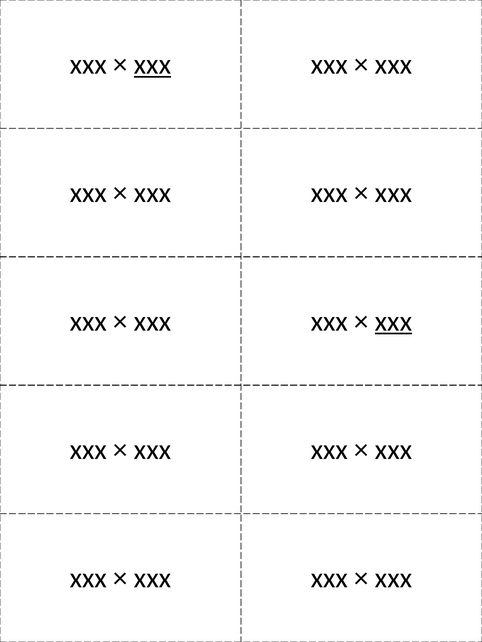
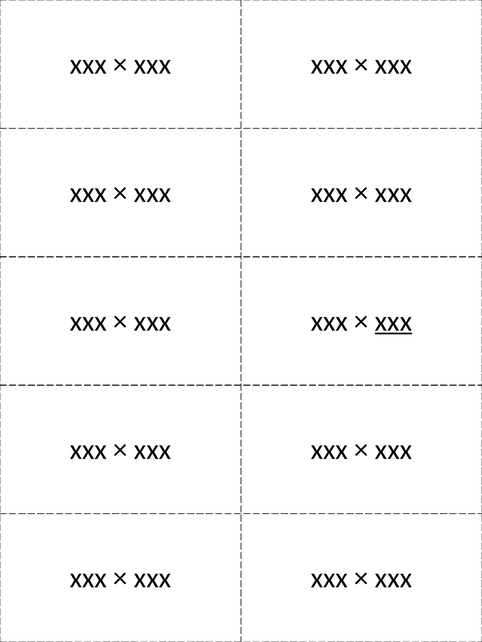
xxx at (153, 65) underline: present -> none
